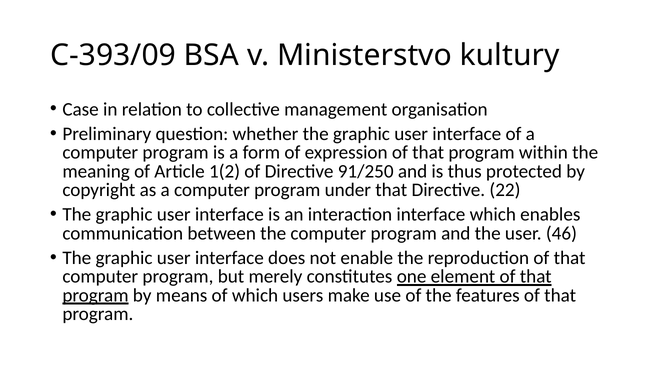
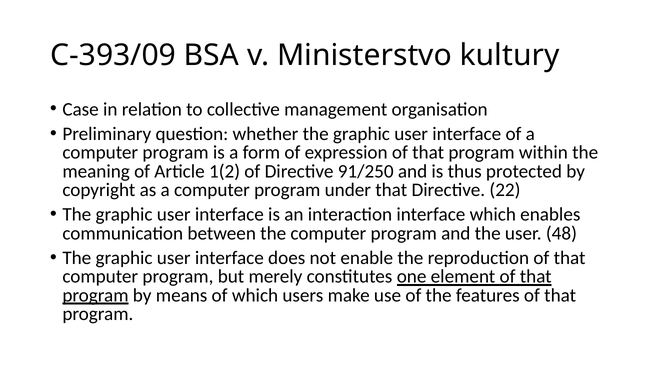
46: 46 -> 48
